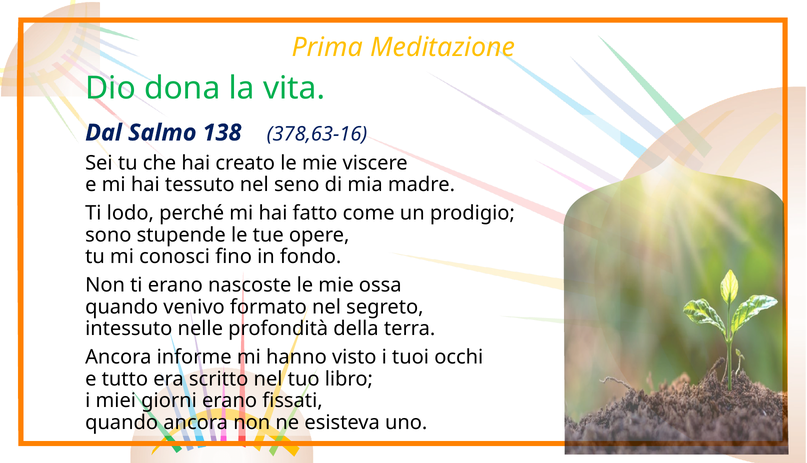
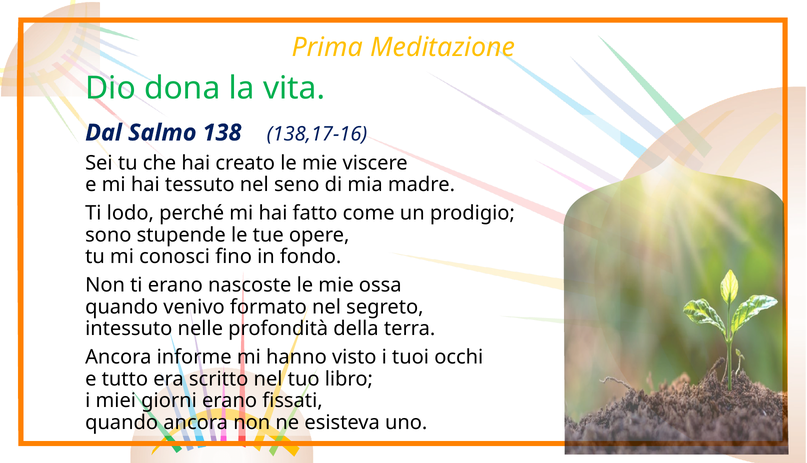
378,63-16: 378,63-16 -> 138,17-16
